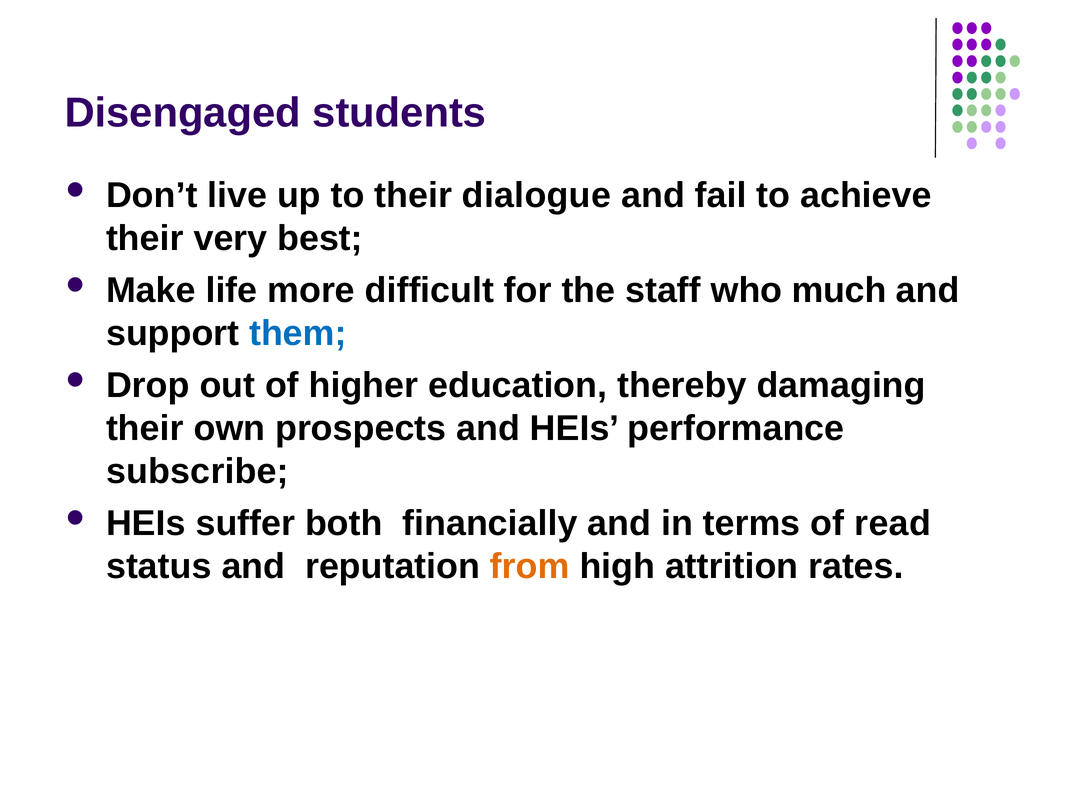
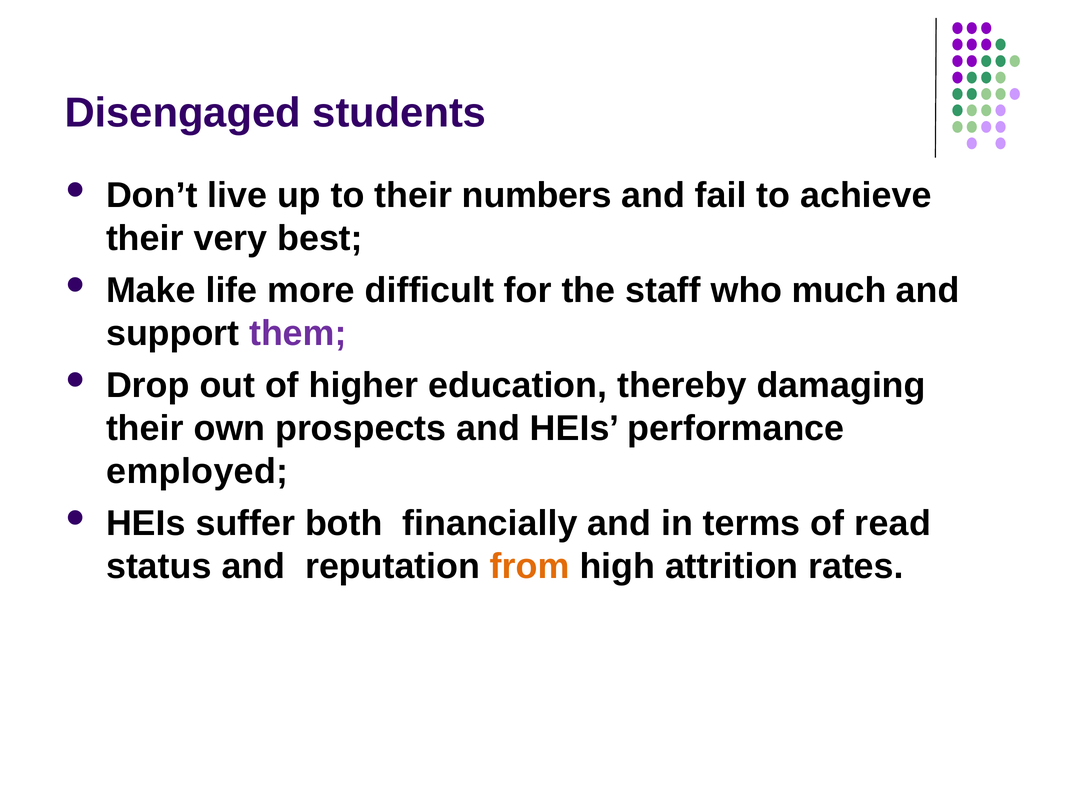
dialogue: dialogue -> numbers
them colour: blue -> purple
subscribe: subscribe -> employed
